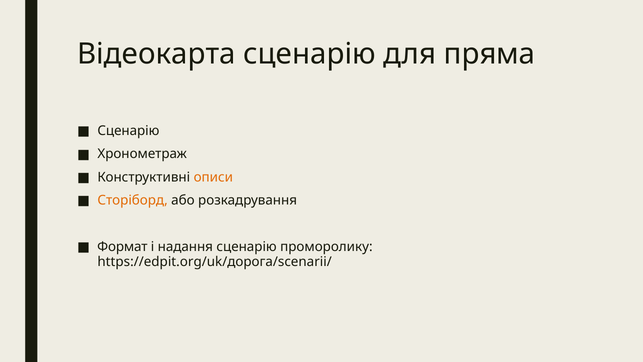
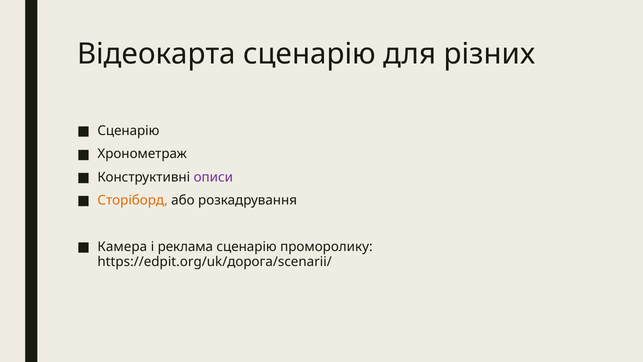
пряма: пряма -> різних
описи colour: orange -> purple
Формат: Формат -> Камера
надання: надання -> реклама
